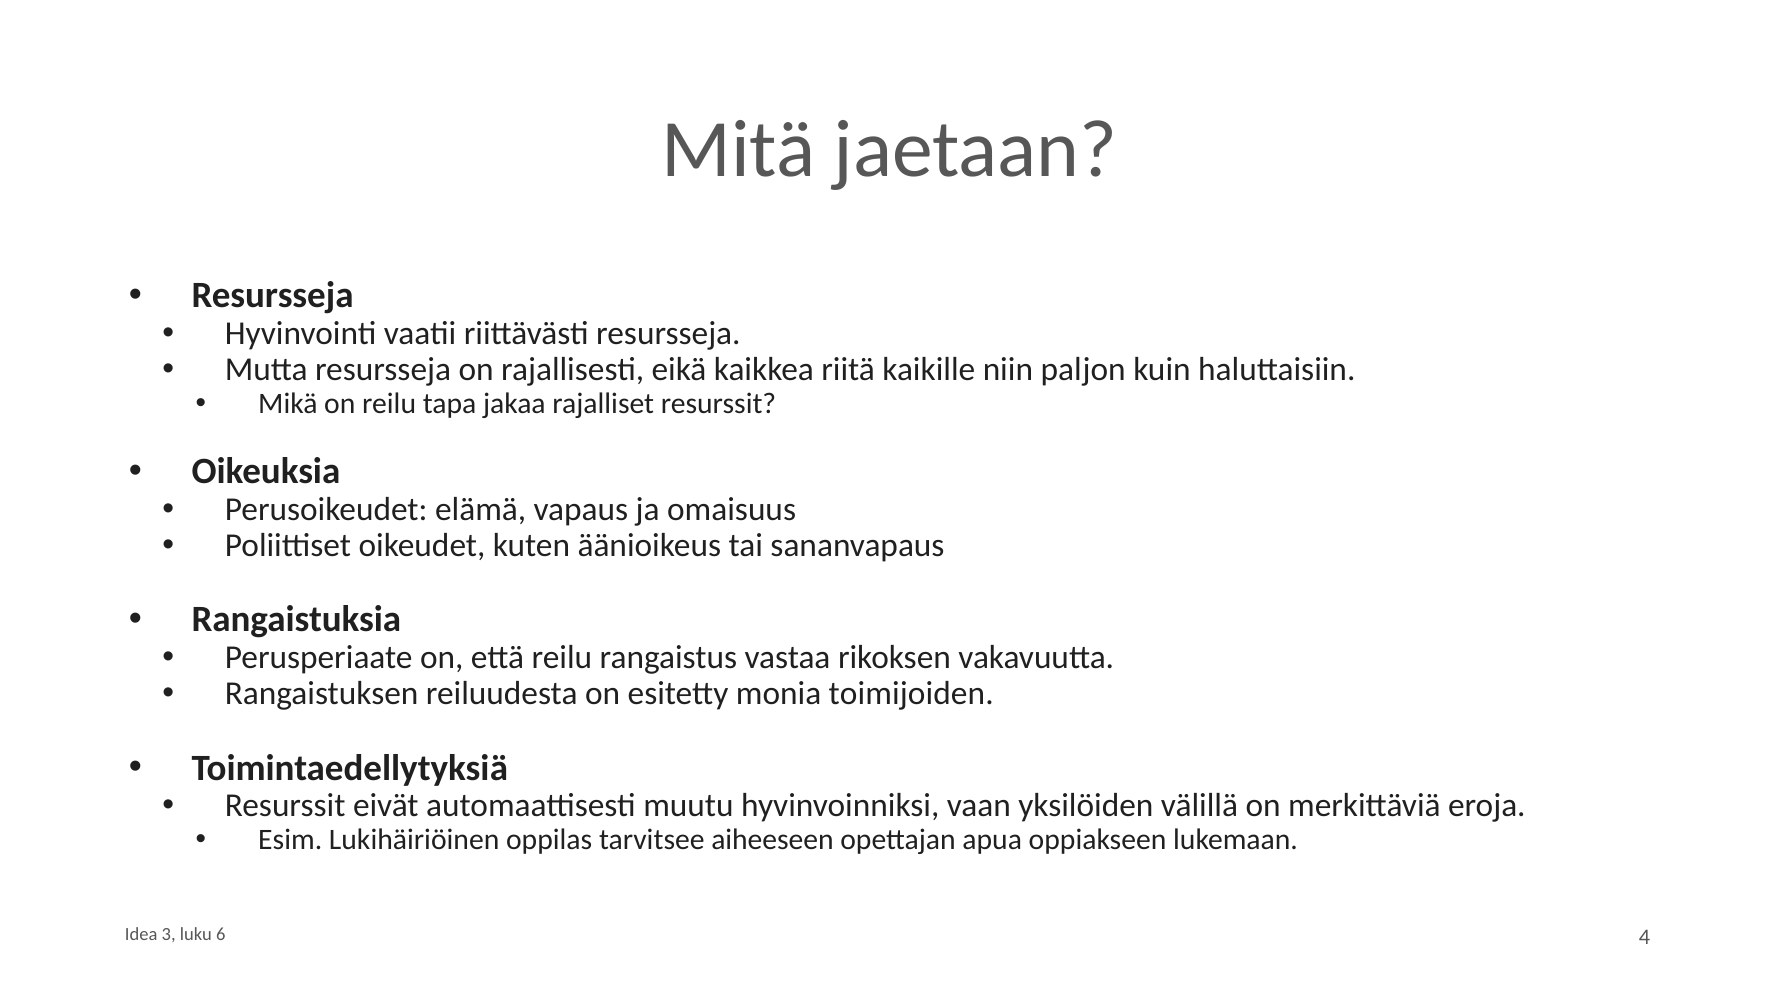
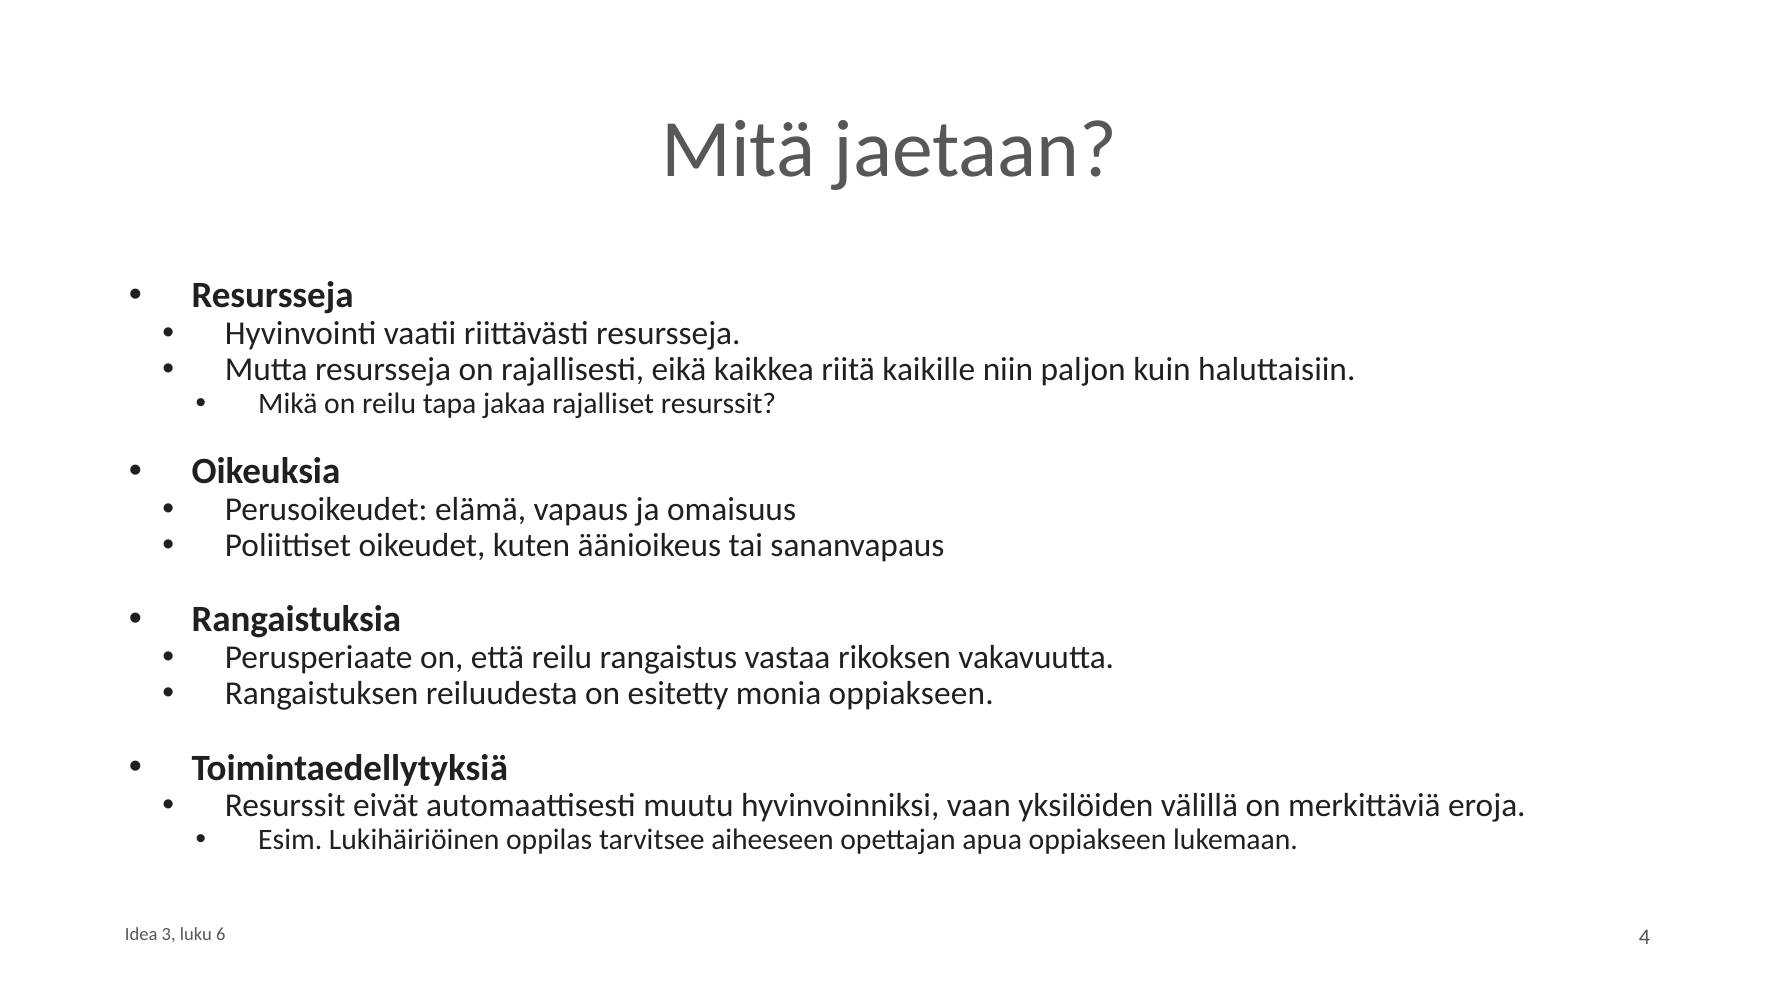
monia toimijoiden: toimijoiden -> oppiakseen
